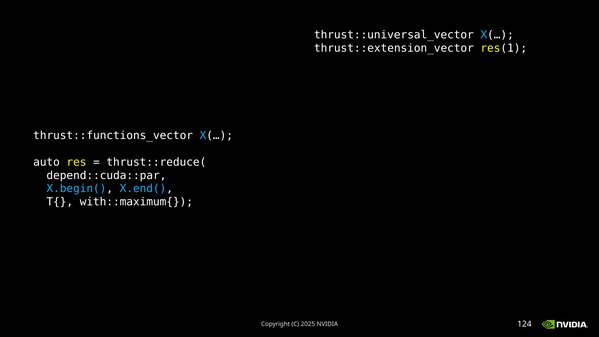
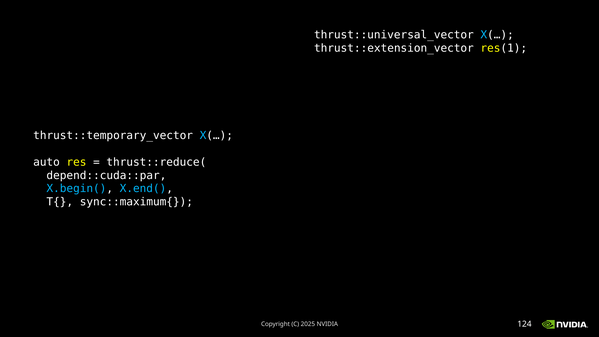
thrust::functions_vector: thrust::functions_vector -> thrust::temporary_vector
with::maximum{: with::maximum{ -> sync::maximum{
